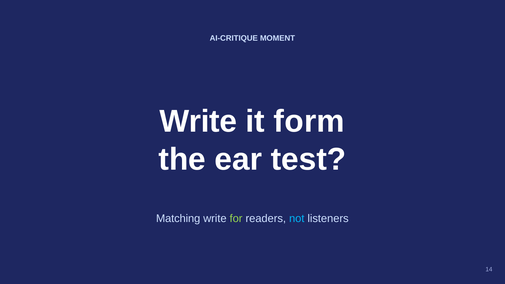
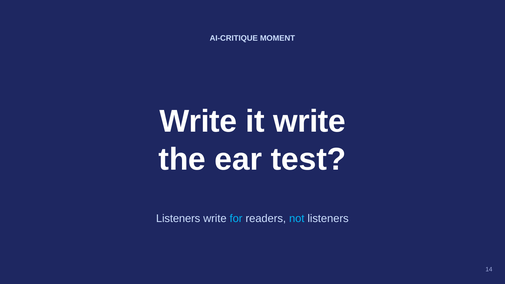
it form: form -> write
Matching at (178, 219): Matching -> Listeners
for colour: light green -> light blue
